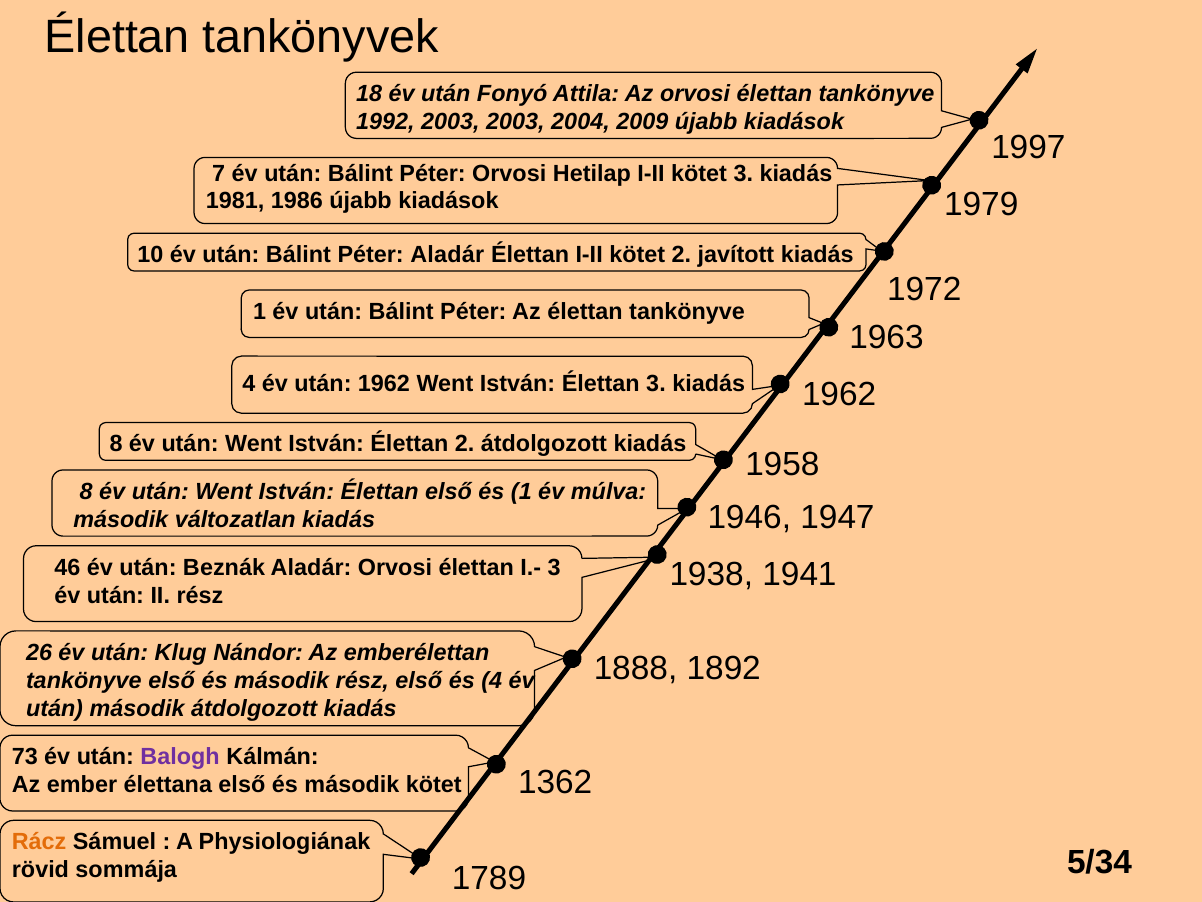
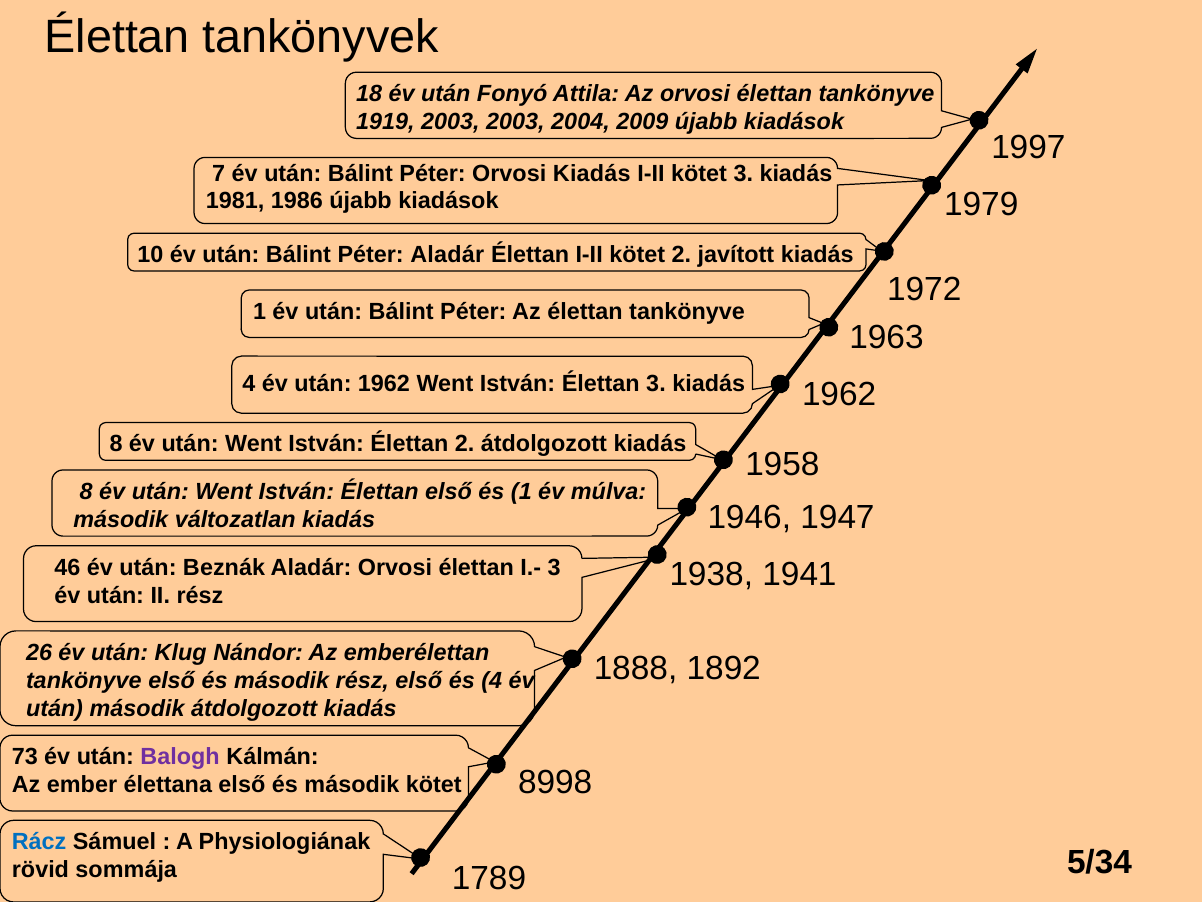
1992: 1992 -> 1919
Orvosi Hetilap: Hetilap -> Kiadás
1362: 1362 -> 8998
Rácz colour: orange -> blue
